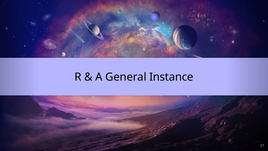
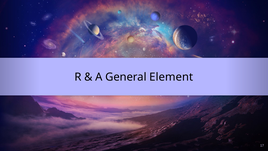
Instance: Instance -> Element
